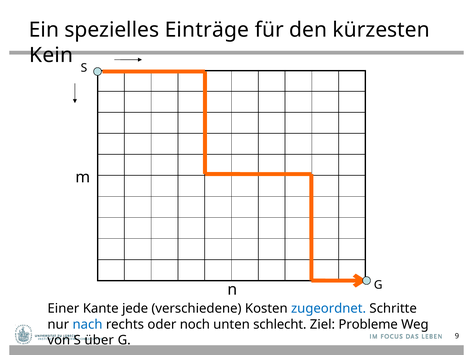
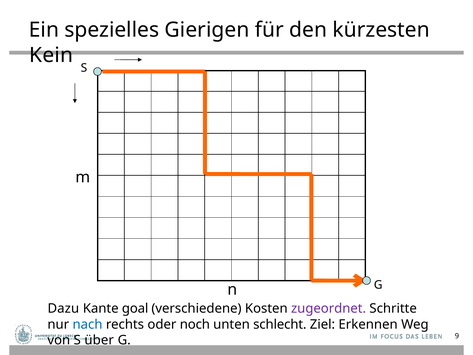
Einträge: Einträge -> Gierigen
Einer: Einer -> Dazu
jede: jede -> goal
zugeordnet colour: blue -> purple
Probleme: Probleme -> Erkennen
